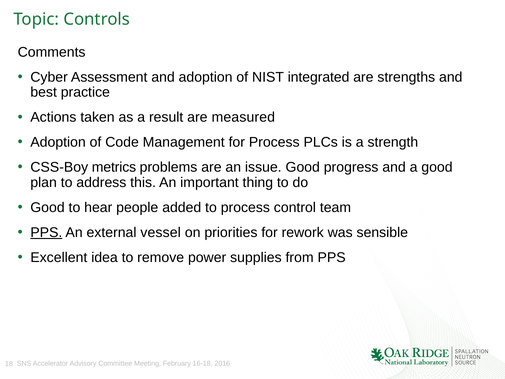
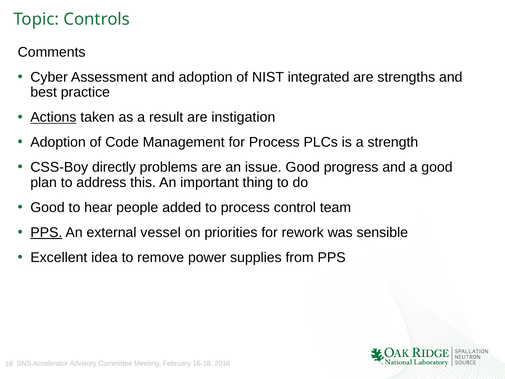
Actions underline: none -> present
measured: measured -> instigation
metrics: metrics -> directly
